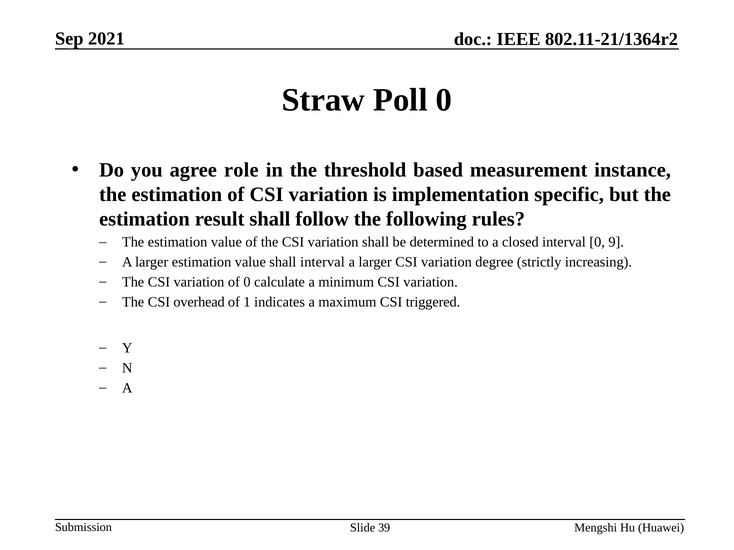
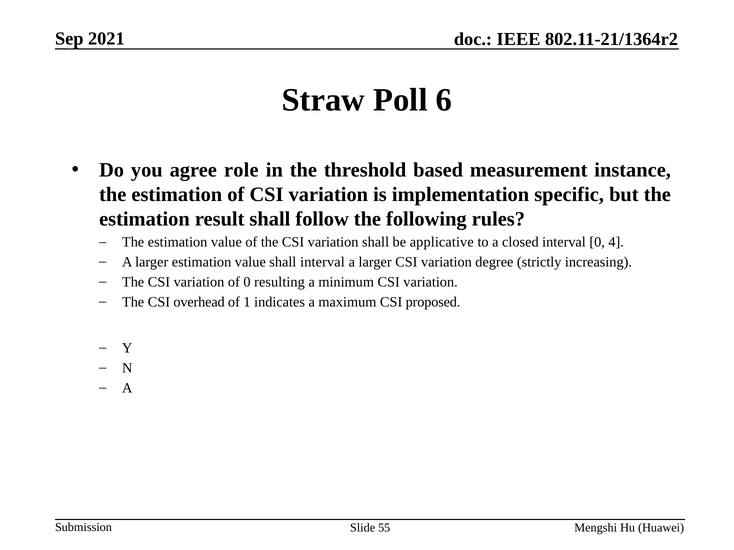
Poll 0: 0 -> 6
determined: determined -> applicative
9: 9 -> 4
calculate: calculate -> resulting
triggered: triggered -> proposed
39: 39 -> 55
